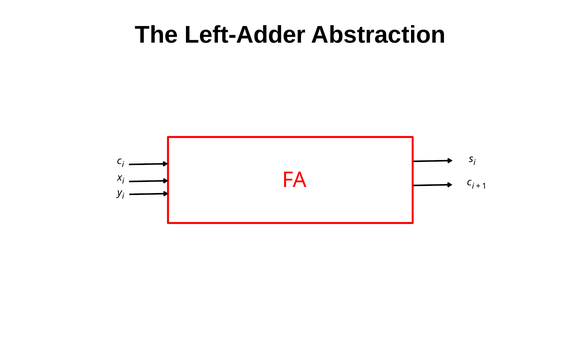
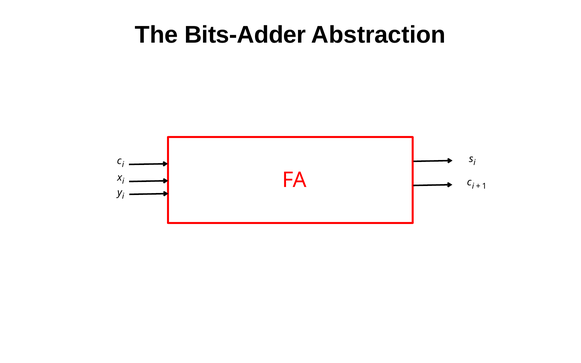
Left-Adder: Left-Adder -> Bits-Adder
